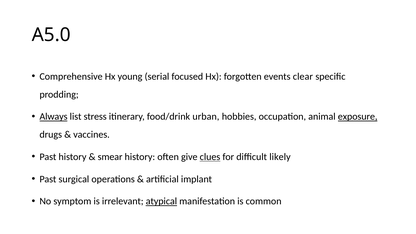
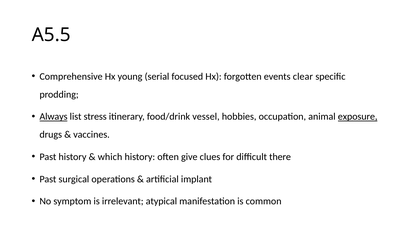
A5.0: A5.0 -> A5.5
urban: urban -> vessel
smear: smear -> which
clues underline: present -> none
likely: likely -> there
atypical underline: present -> none
